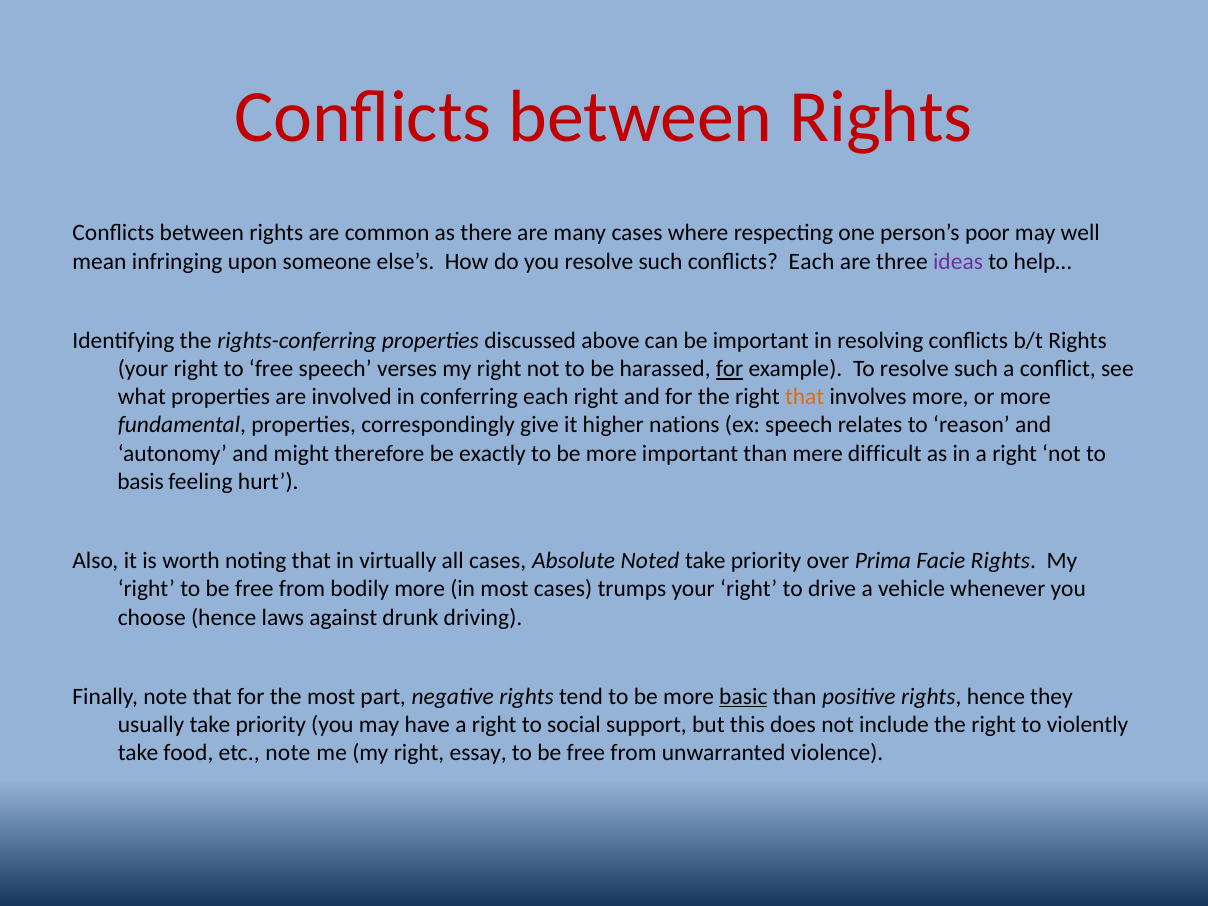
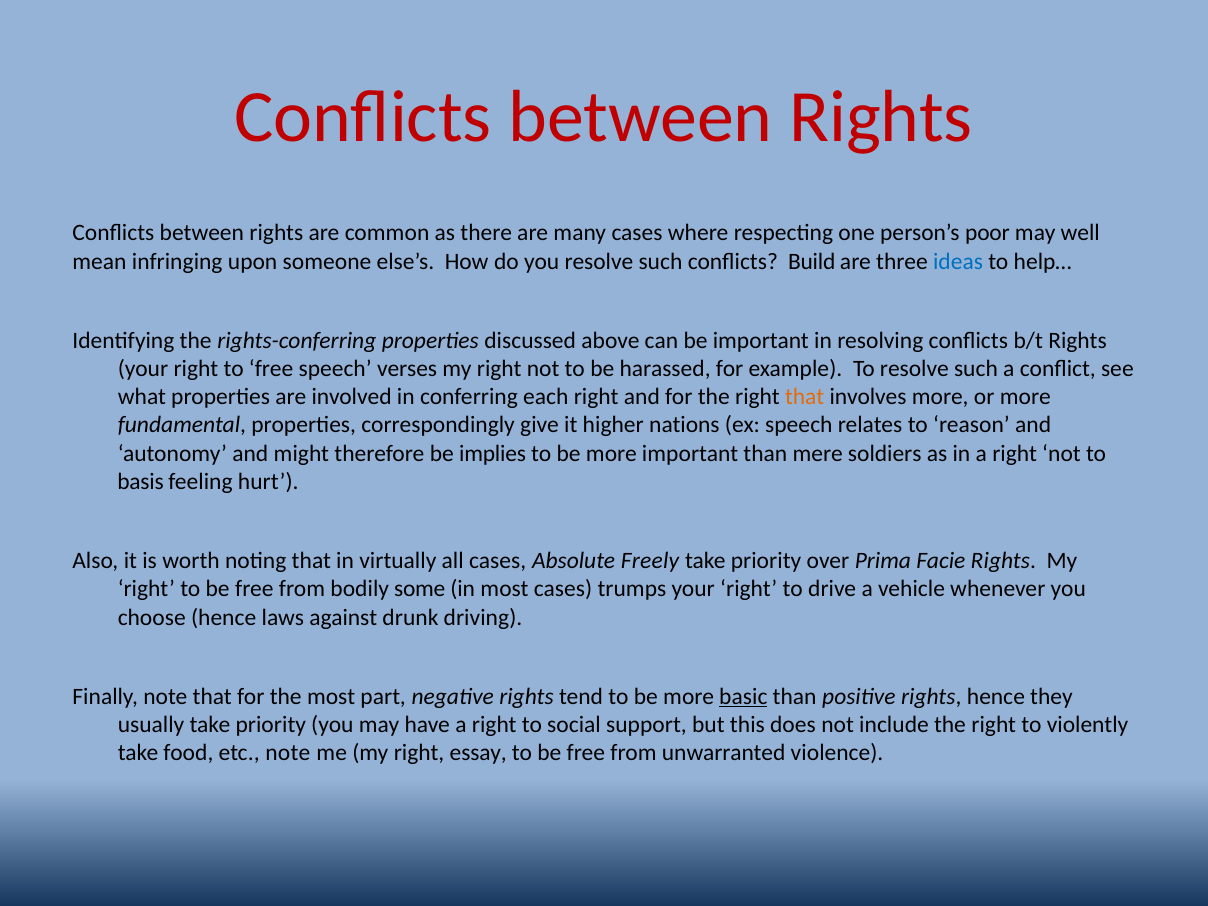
conflicts Each: Each -> Build
ideas colour: purple -> blue
for at (730, 369) underline: present -> none
exactly: exactly -> implies
difficult: difficult -> soldiers
Noted: Noted -> Freely
bodily more: more -> some
